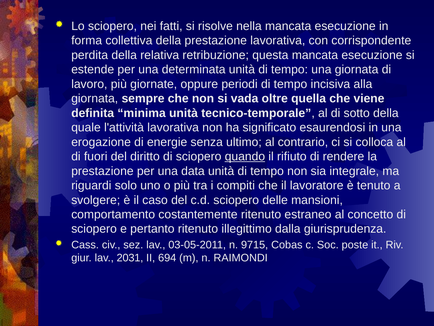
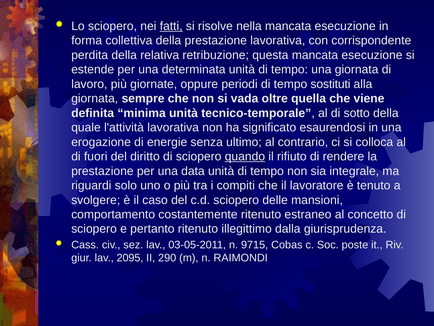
fatti underline: none -> present
incisiva: incisiva -> sostituti
2031: 2031 -> 2095
694: 694 -> 290
